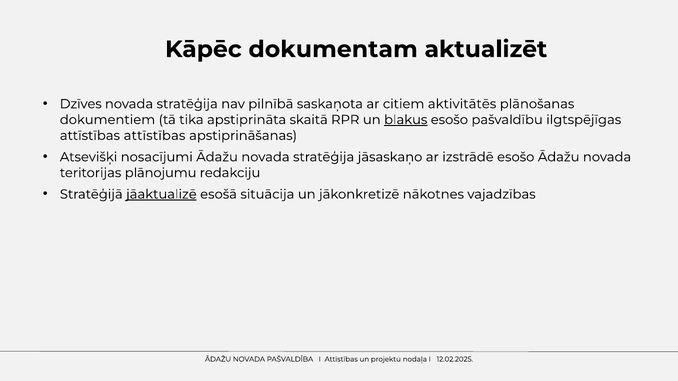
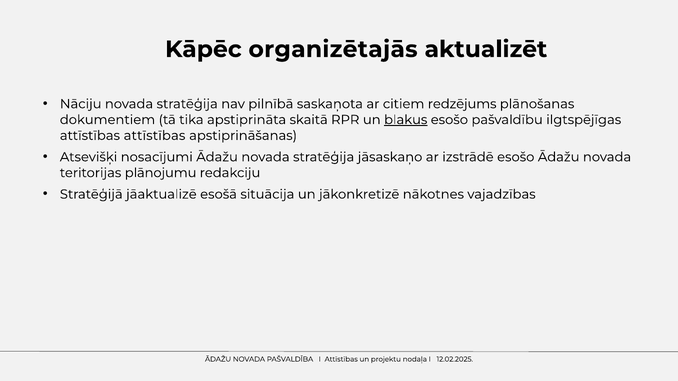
dokumentam: dokumentam -> organizētajās
Dzīves: Dzīves -> Nāciju
aktivitātēs: aktivitātēs -> redzējums
jāaktualizē underline: present -> none
